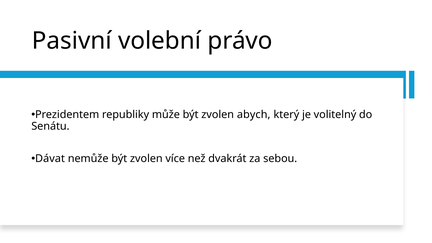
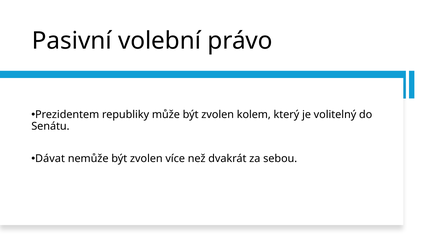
abych: abych -> kolem
